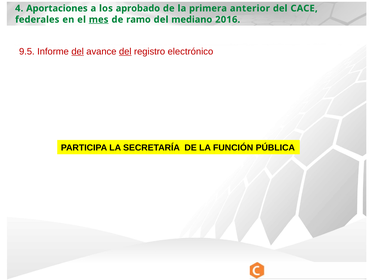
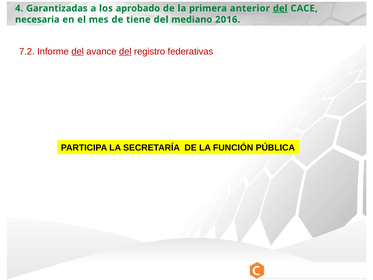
Aportaciones: Aportaciones -> Garantizadas
del at (280, 8) underline: none -> present
federales: federales -> necesaria
mes underline: present -> none
ramo: ramo -> tiene
9.5: 9.5 -> 7.2
electrónico: electrónico -> federativas
